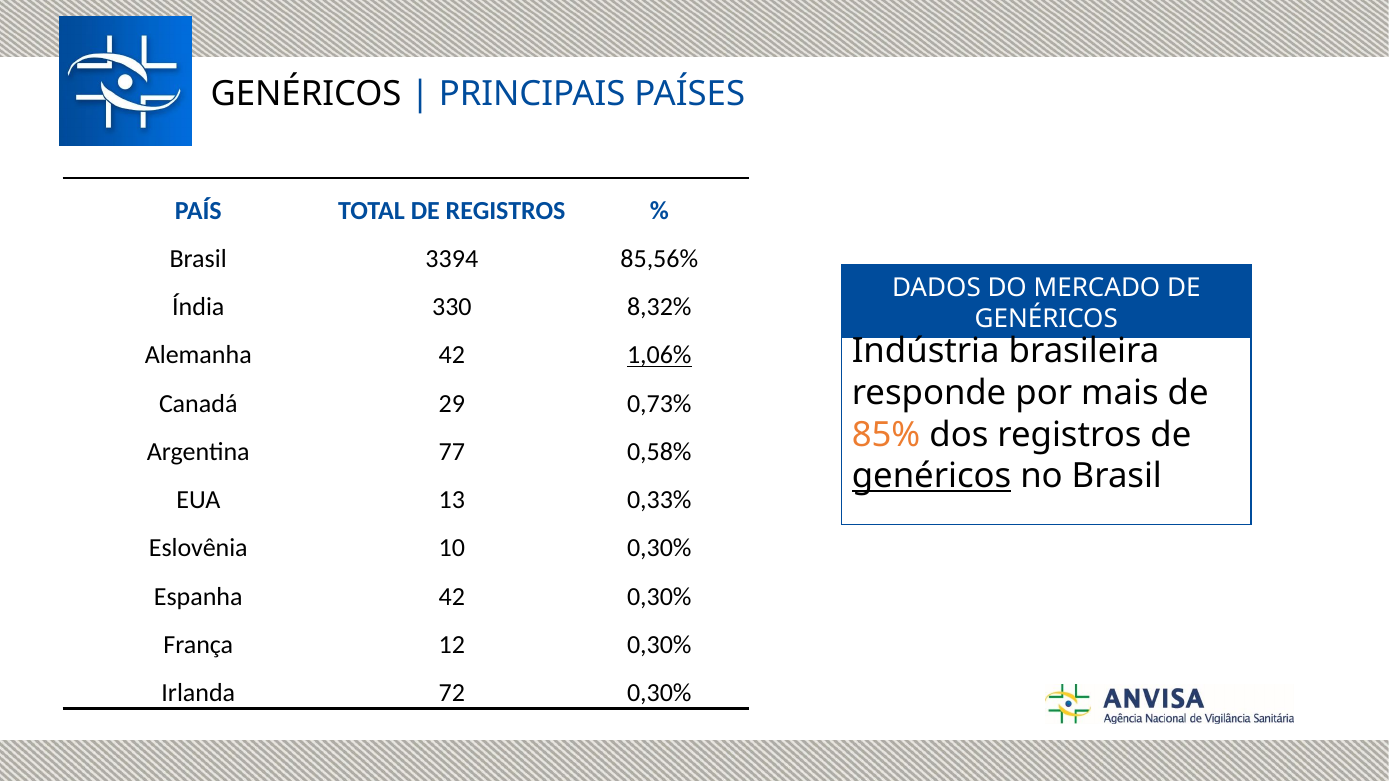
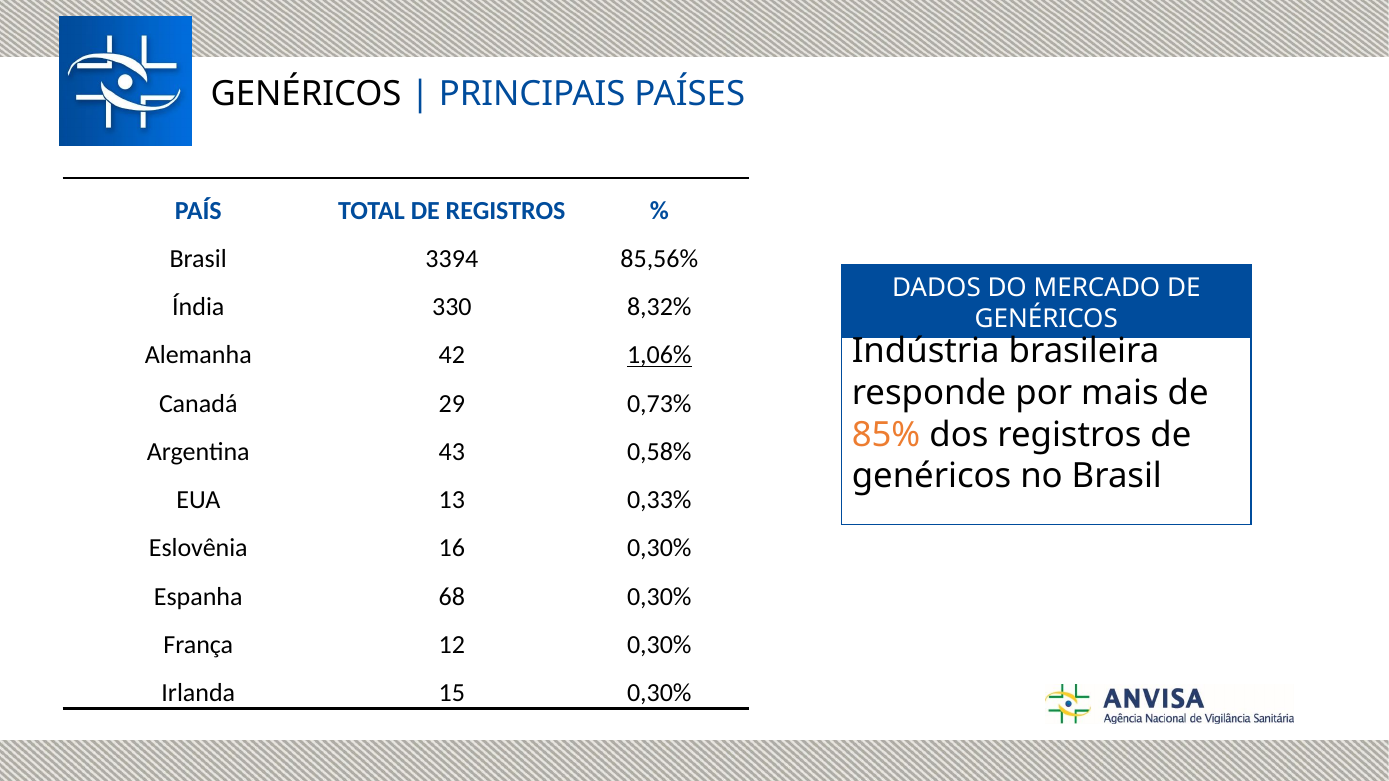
77: 77 -> 43
genéricos at (932, 477) underline: present -> none
10: 10 -> 16
Espanha 42: 42 -> 68
72: 72 -> 15
